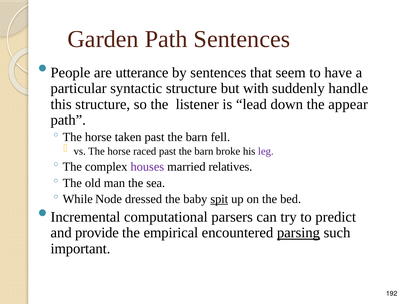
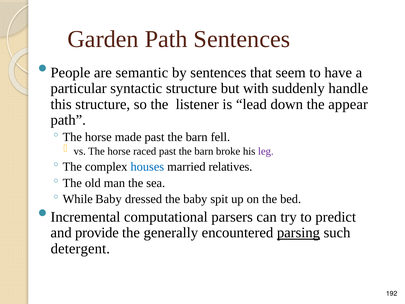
utterance: utterance -> semantic
taken: taken -> made
houses colour: purple -> blue
While Node: Node -> Baby
spit underline: present -> none
empirical: empirical -> generally
important: important -> detergent
